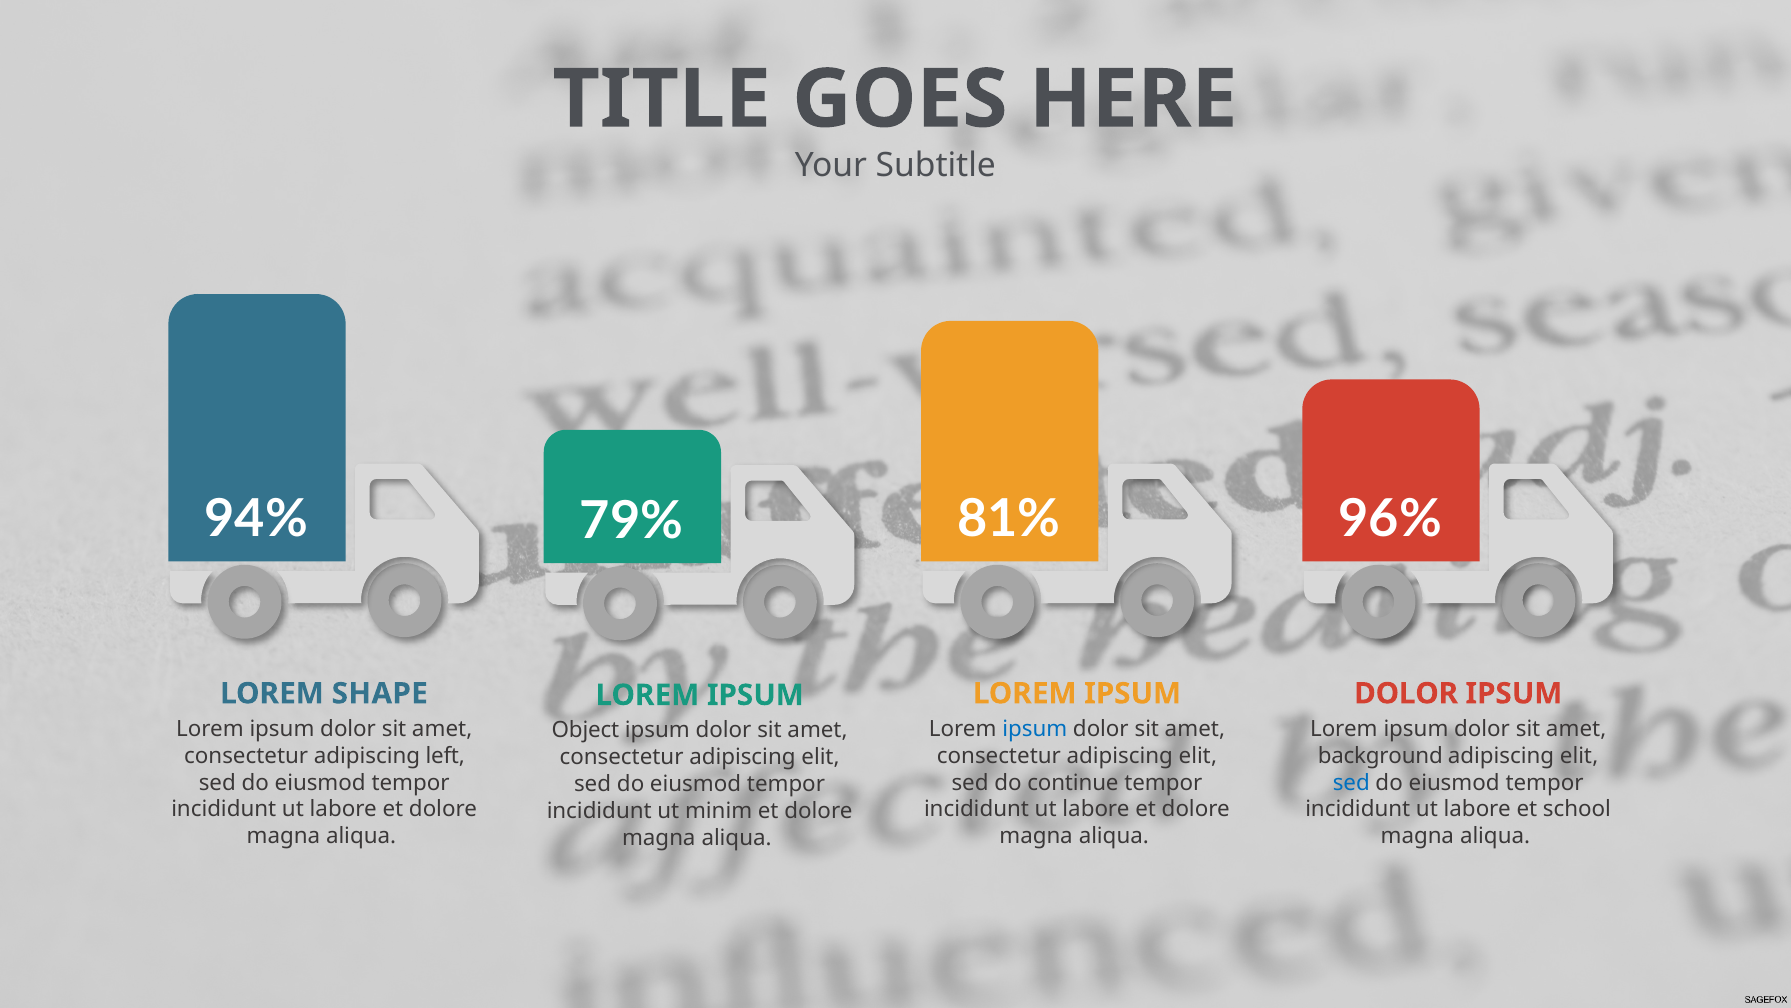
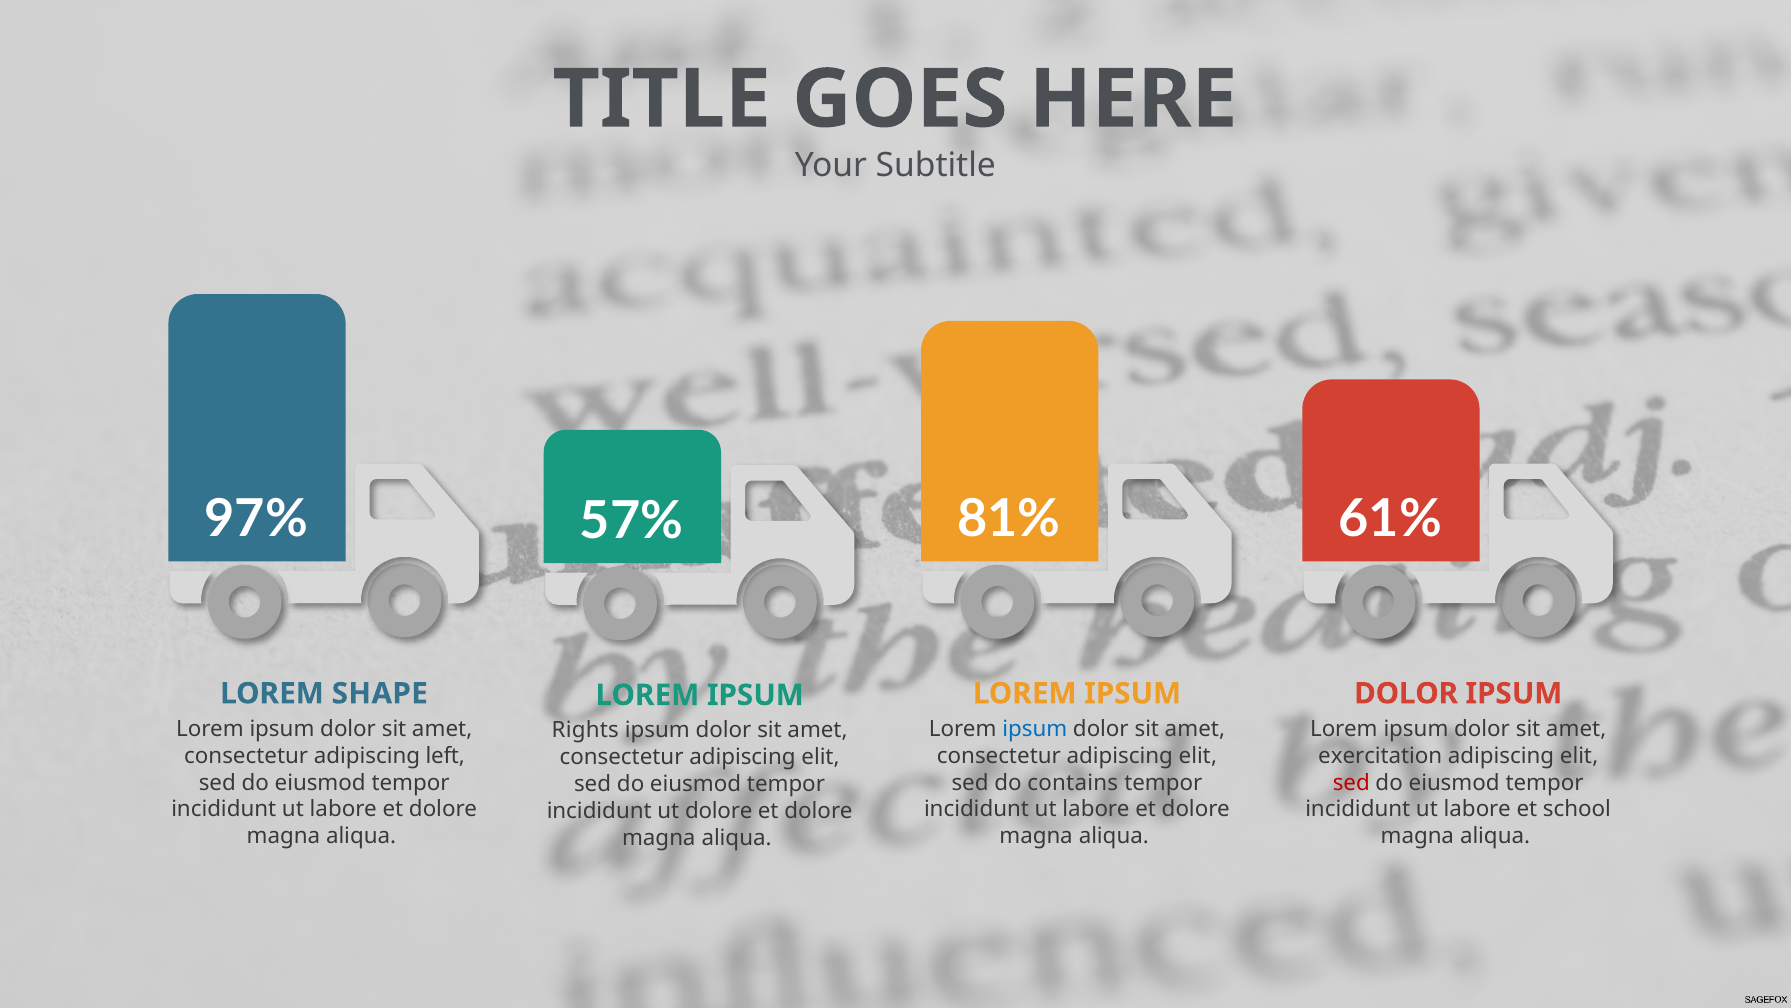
94%: 94% -> 97%
96%: 96% -> 61%
79%: 79% -> 57%
Object: Object -> Rights
background: background -> exercitation
continue: continue -> contains
sed at (1351, 782) colour: blue -> red
ut minim: minim -> dolore
